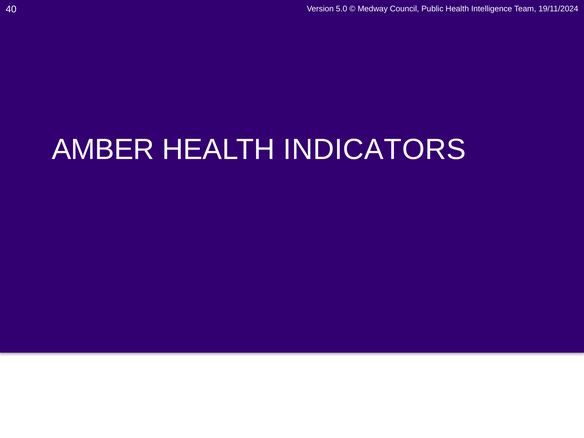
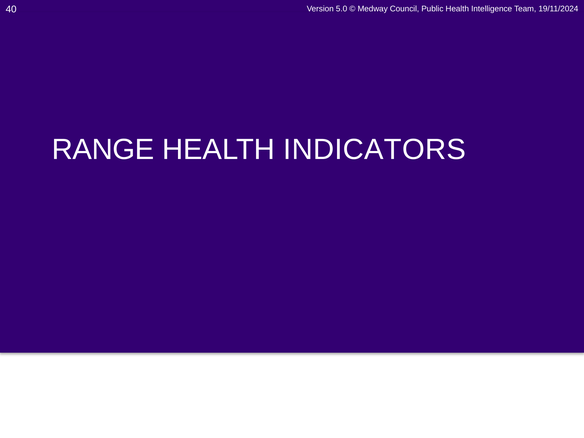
AMBER: AMBER -> RANGE
